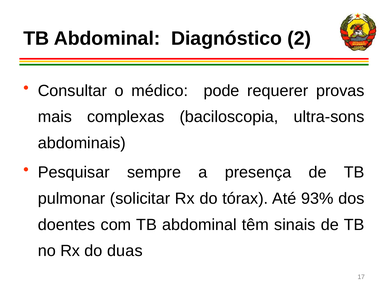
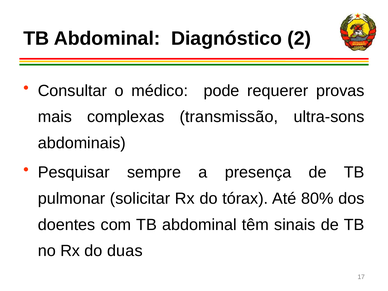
baciloscopia: baciloscopia -> transmissão
93%: 93% -> 80%
